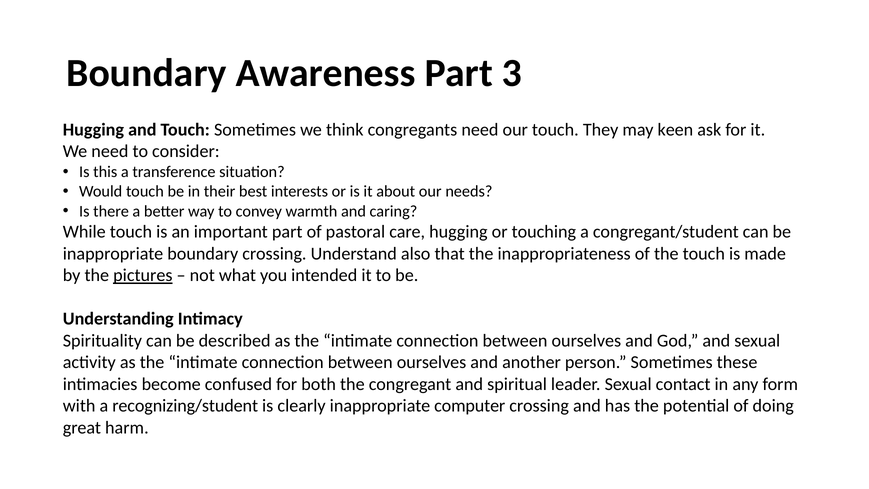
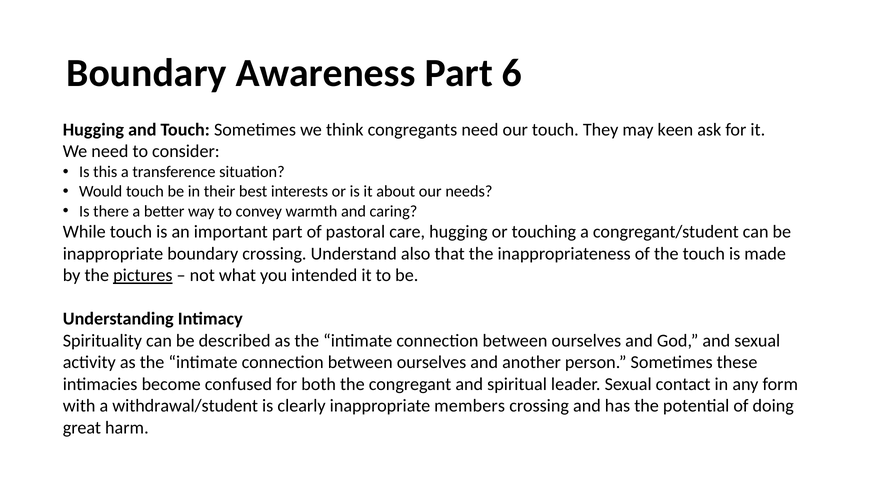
3: 3 -> 6
recognizing/student: recognizing/student -> withdrawal/student
computer: computer -> members
